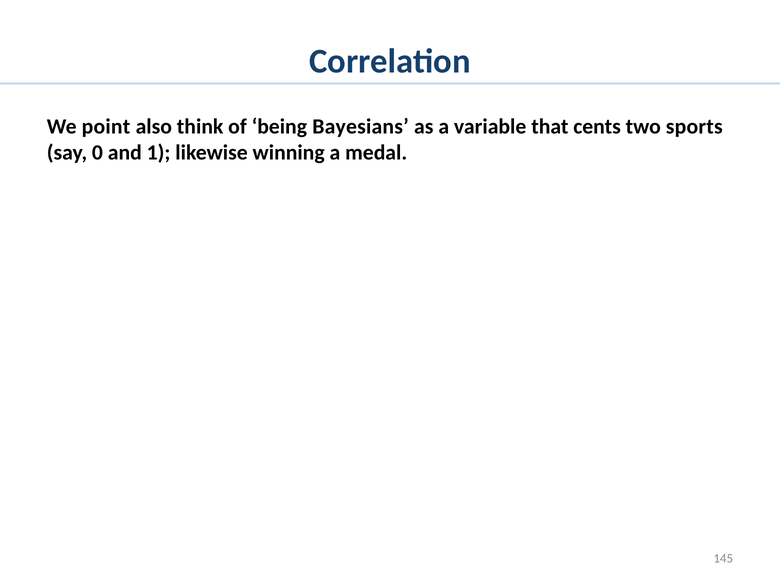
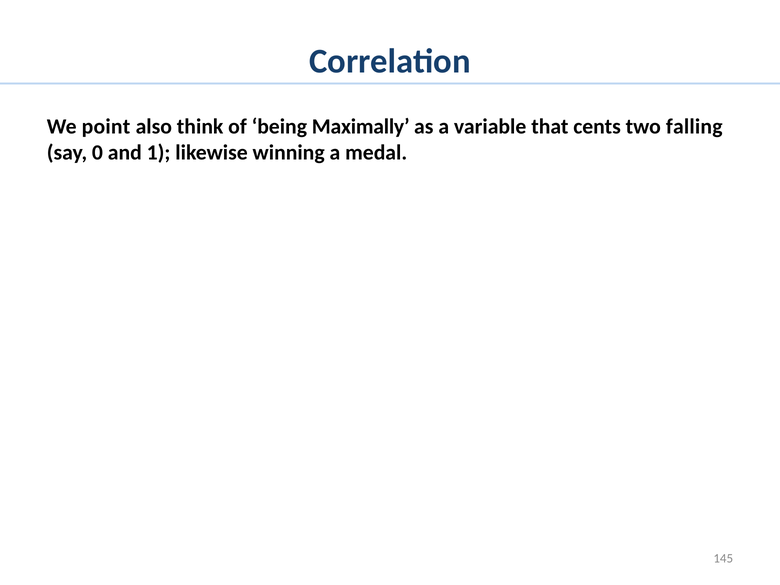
Bayesians: Bayesians -> Maximally
sports: sports -> falling
